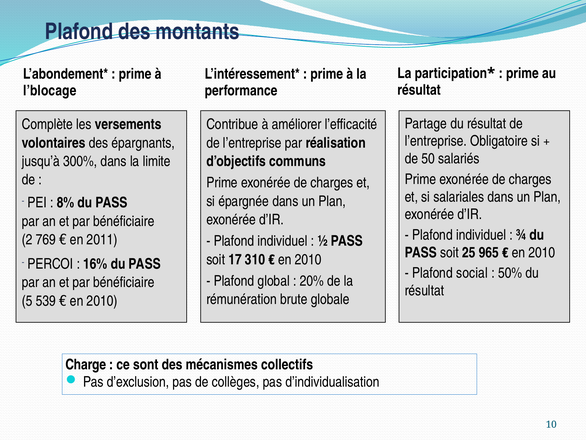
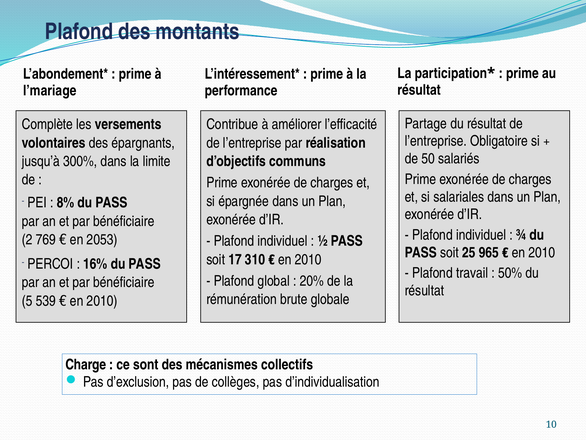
l’blocage: l’blocage -> l’mariage
2011: 2011 -> 2053
social: social -> travail
